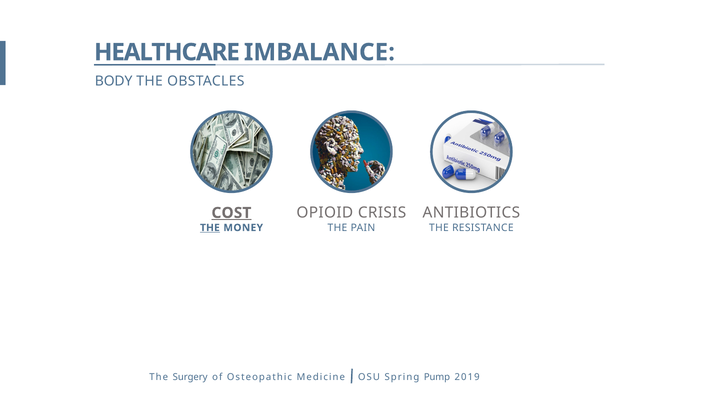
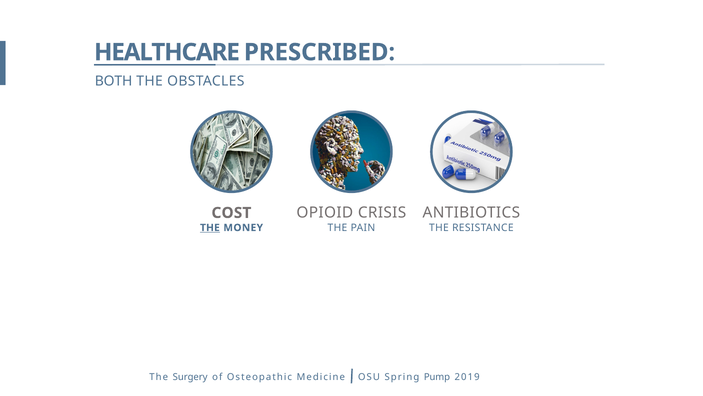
IMBALANCE: IMBALANCE -> PRESCRIBED
BODY: BODY -> BOTH
COST underline: present -> none
